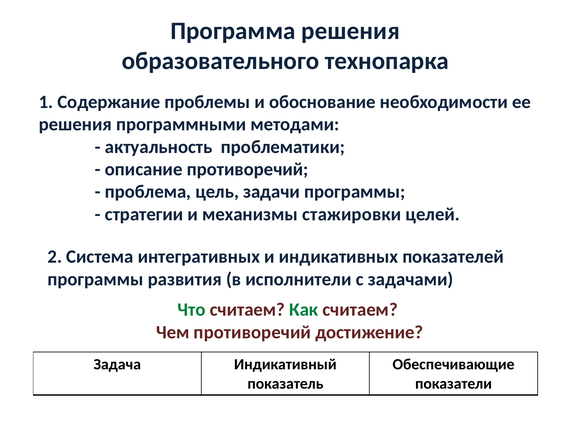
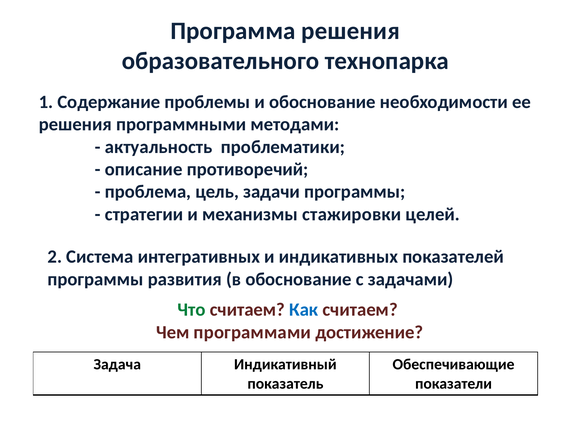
в исполнители: исполнители -> обоснование
Как colour: green -> blue
Чем противоречий: противоречий -> программами
